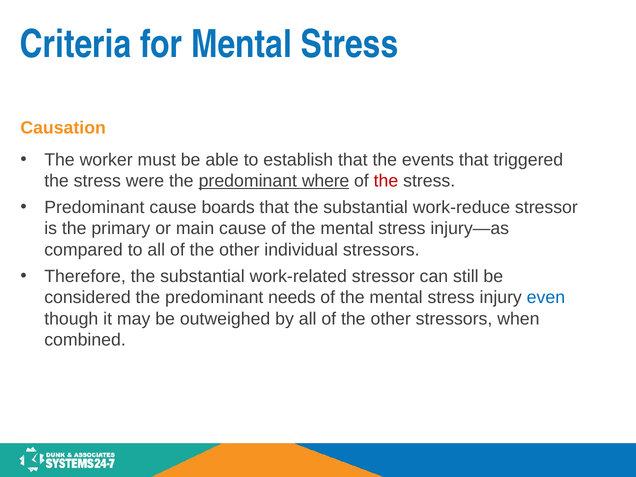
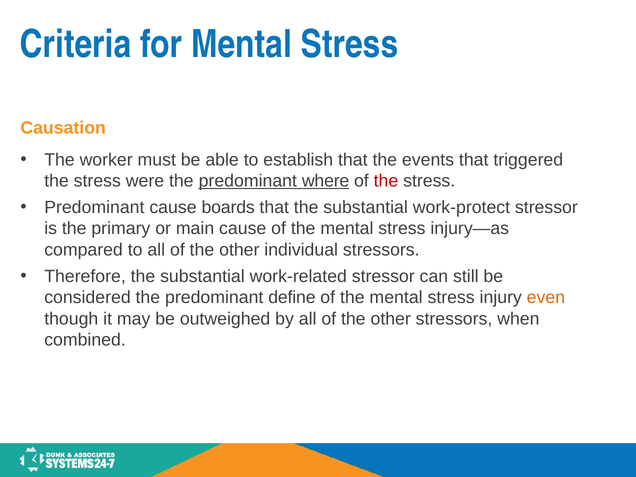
work-reduce: work-reduce -> work-protect
needs: needs -> define
even colour: blue -> orange
